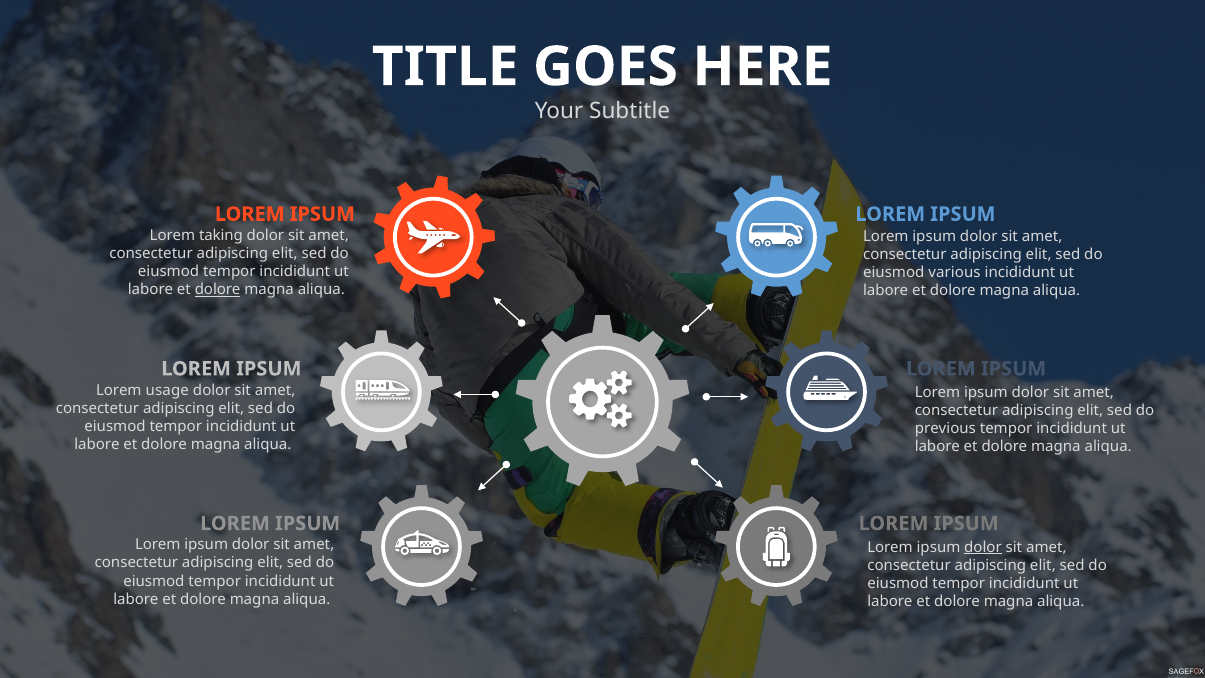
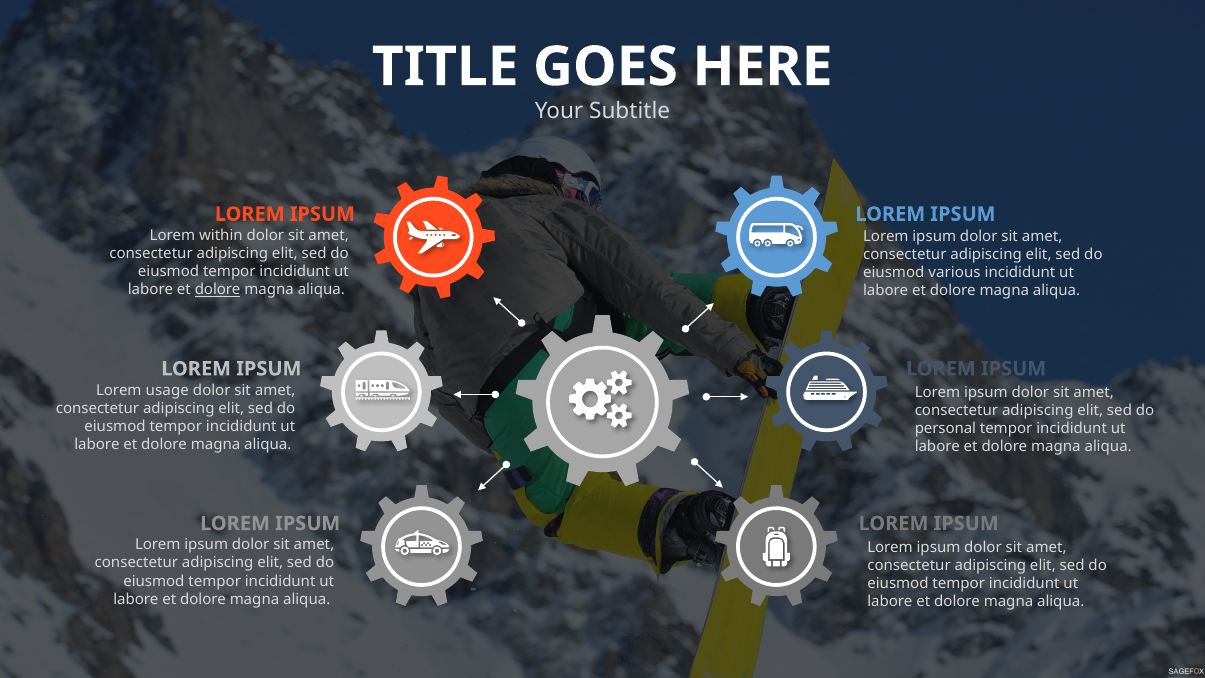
taking: taking -> within
previous: previous -> personal
dolor at (983, 547) underline: present -> none
